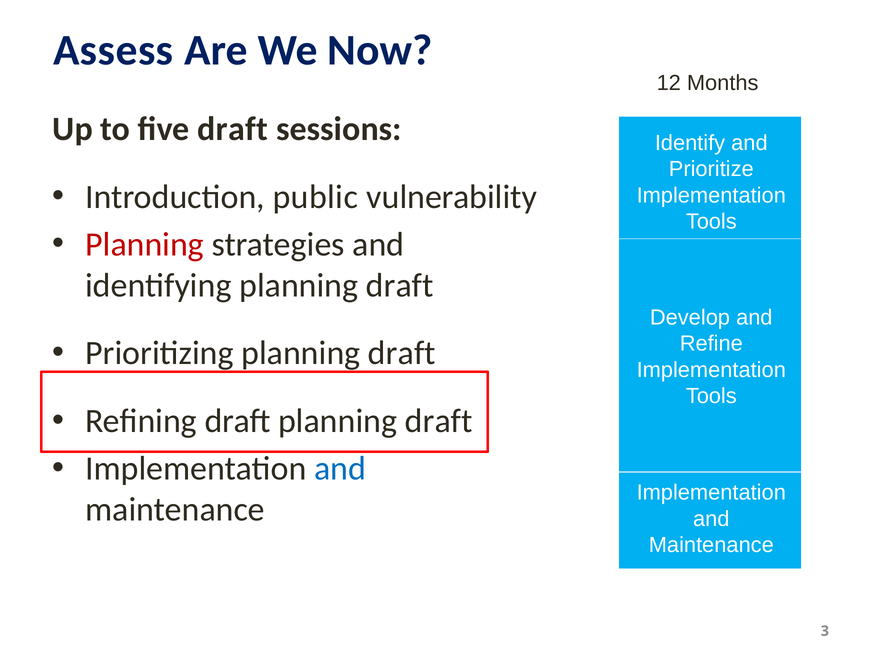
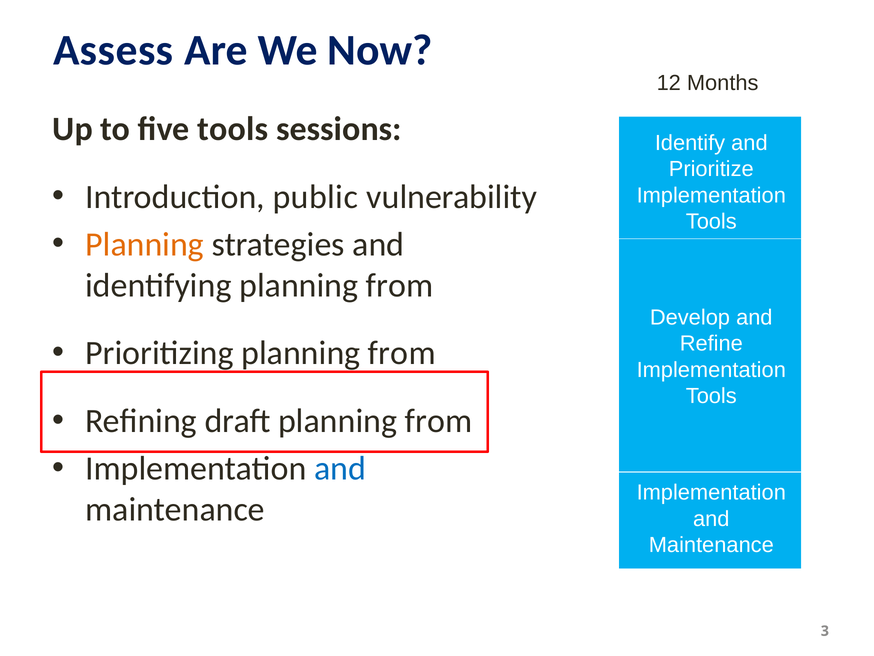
five draft: draft -> tools
Planning at (145, 244) colour: red -> orange
identifying planning draft: draft -> from
Prioritizing planning draft: draft -> from
draft planning draft: draft -> from
